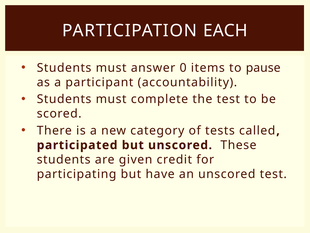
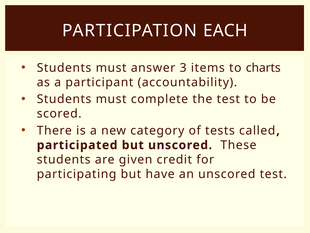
0: 0 -> 3
pause: pause -> charts
